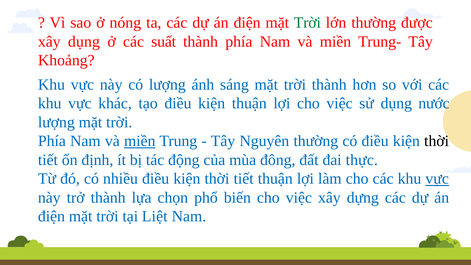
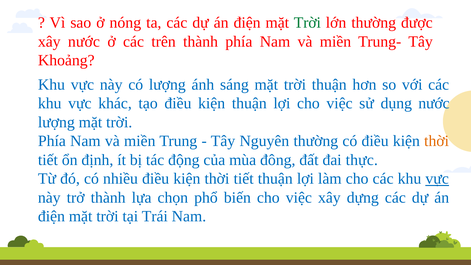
xây dụng: dụng -> nước
suất: suất -> trên
trời thành: thành -> thuận
miền at (140, 141) underline: present -> none
thời at (437, 141) colour: black -> orange
Liệt: Liệt -> Trái
